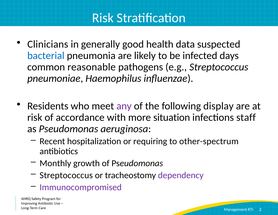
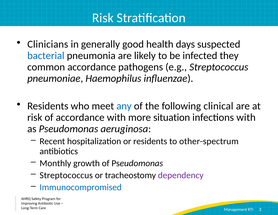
data: data -> days
days: days -> they
common reasonable: reasonable -> accordance
any colour: purple -> blue
display: display -> clinical
infections staff: staff -> with
or requiring: requiring -> residents
Immunocompromised colour: purple -> blue
